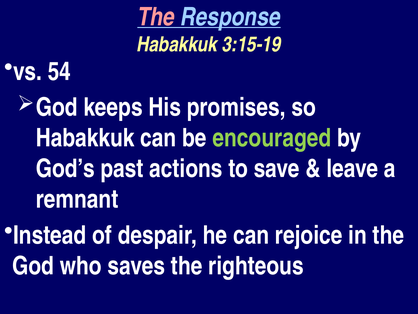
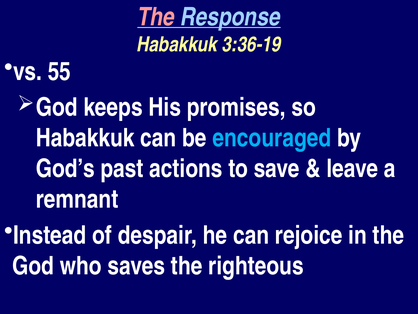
3:15-19: 3:15-19 -> 3:36-19
54: 54 -> 55
encouraged colour: light green -> light blue
